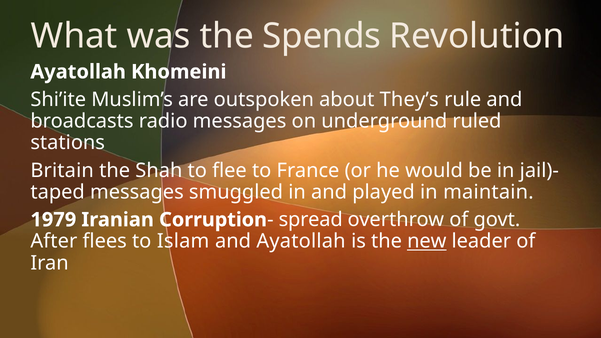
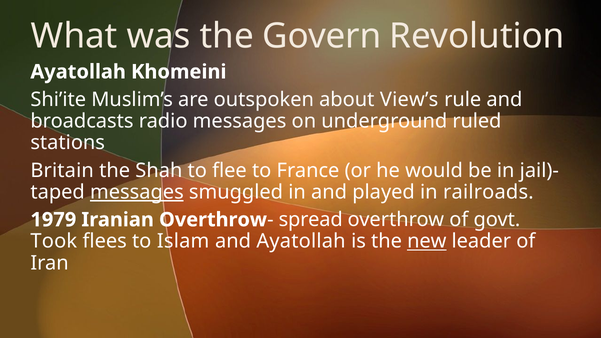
Spends: Spends -> Govern
They’s: They’s -> View’s
messages at (137, 192) underline: none -> present
maintain: maintain -> railroads
Iranian Corruption: Corruption -> Overthrow
After: After -> Took
